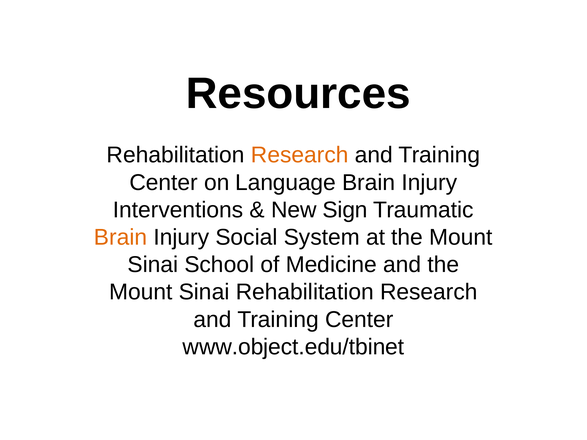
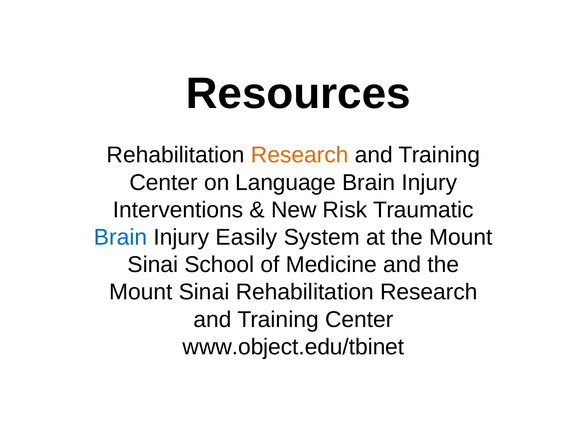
Sign: Sign -> Risk
Brain at (121, 237) colour: orange -> blue
Social: Social -> Easily
